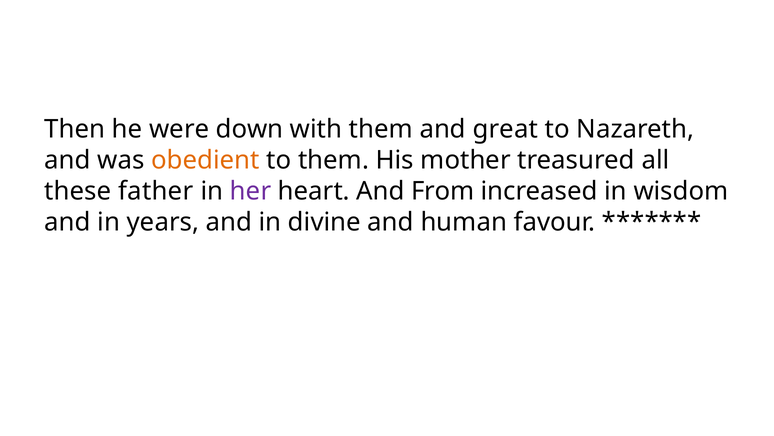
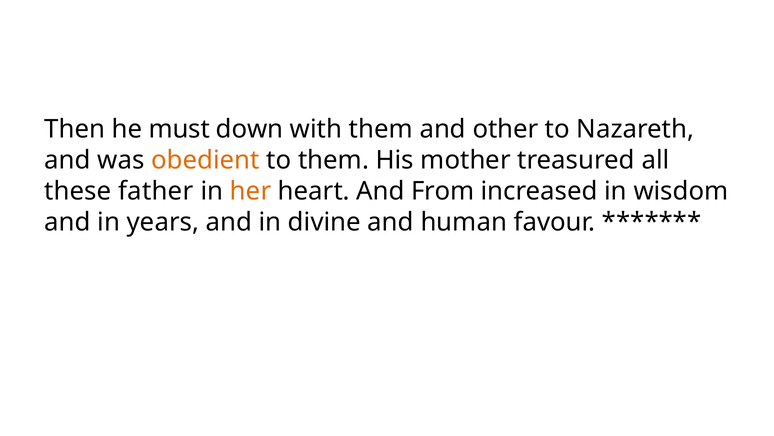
were: were -> must
great: great -> other
her colour: purple -> orange
